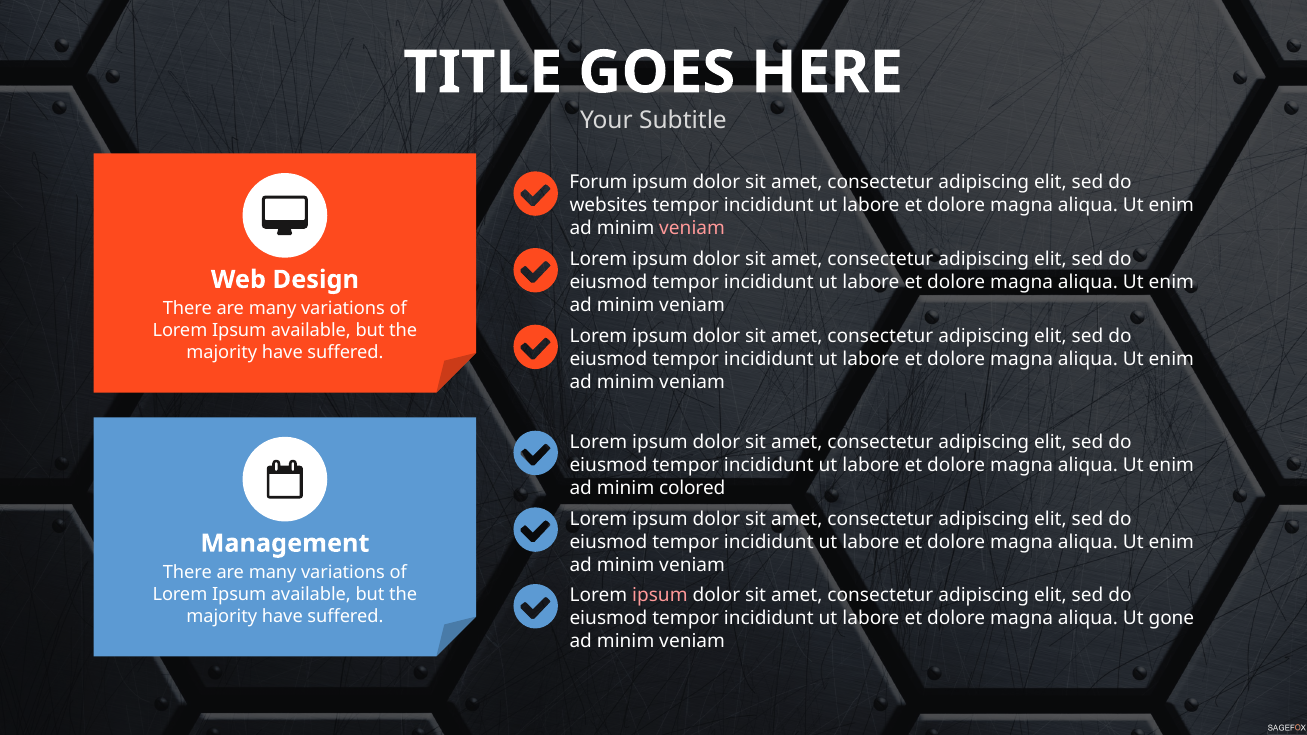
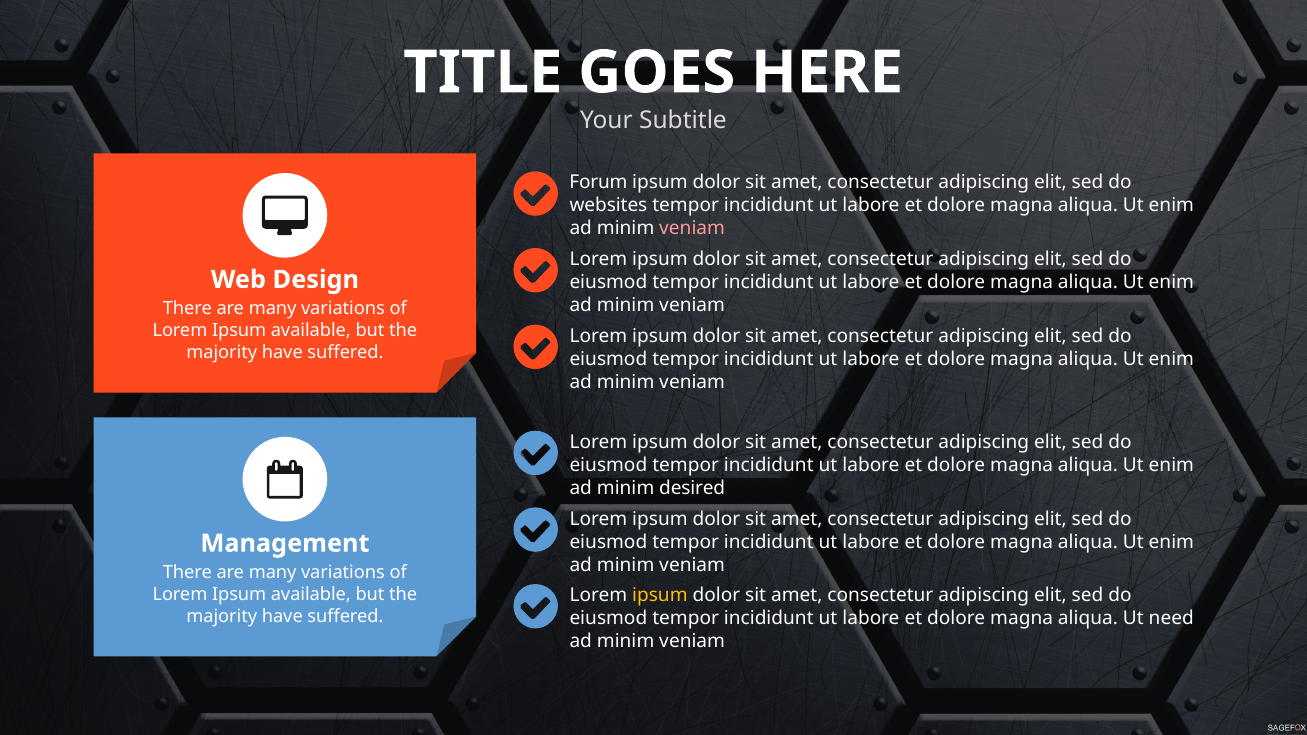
colored: colored -> desired
ipsum at (660, 596) colour: pink -> yellow
gone: gone -> need
